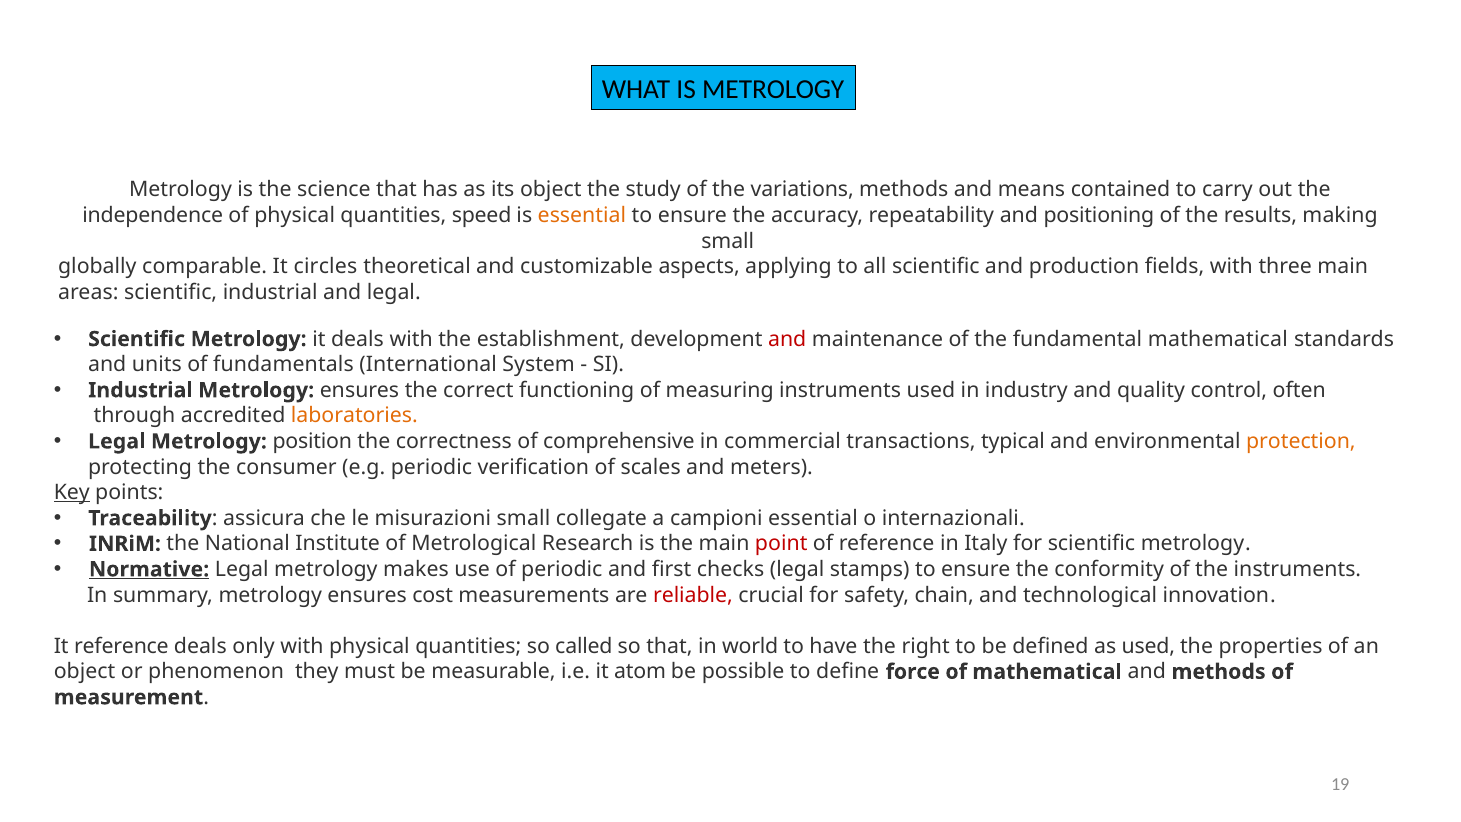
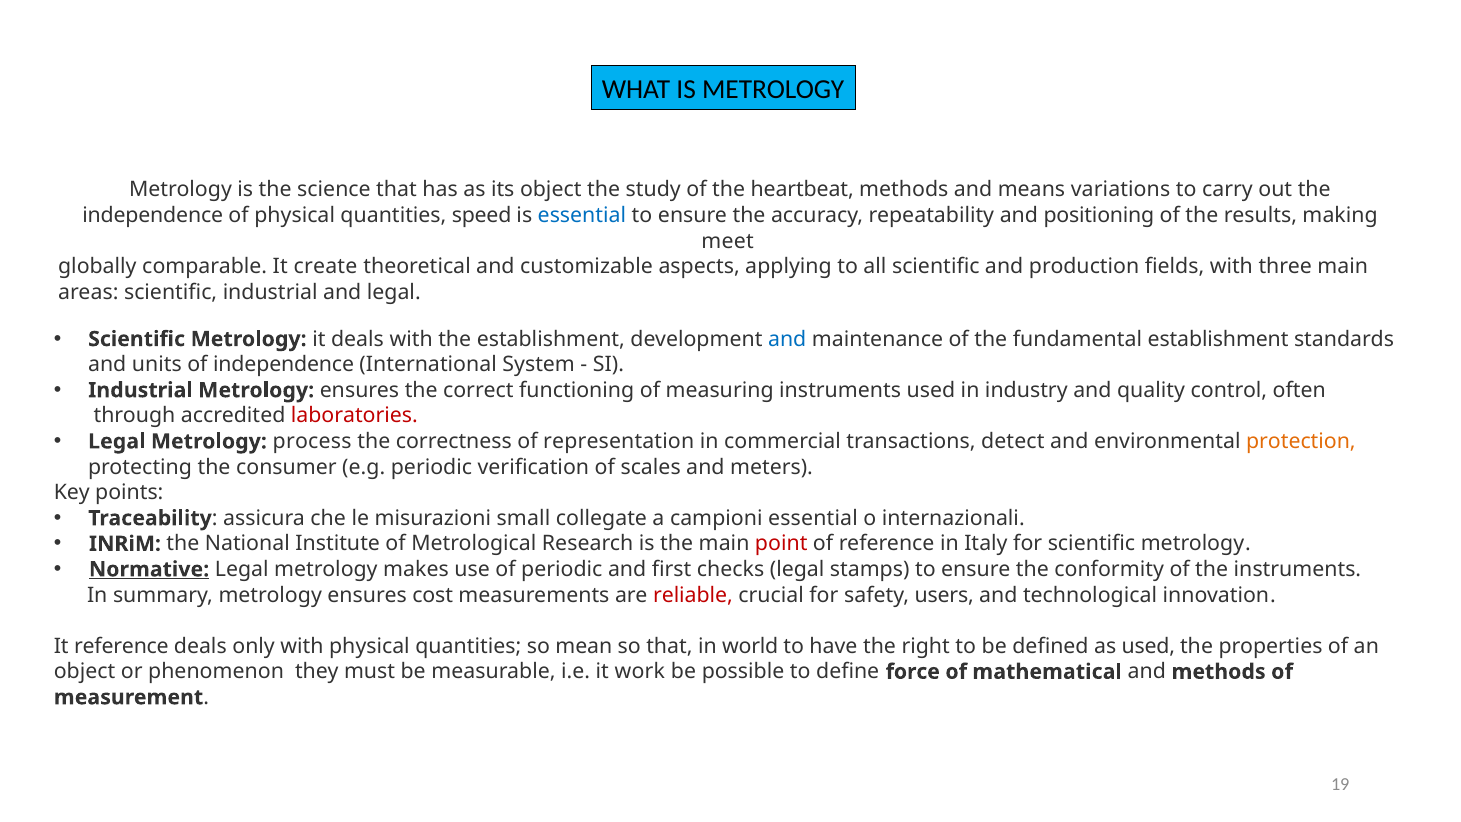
variations: variations -> heartbeat
contained: contained -> variations
essential at (582, 215) colour: orange -> blue
small at (728, 241): small -> meet
circles: circles -> create
and at (787, 339) colour: red -> blue
fundamental mathematical: mathematical -> establishment
of fundamentals: fundamentals -> independence
laboratories colour: orange -> red
position: position -> process
comprehensive: comprehensive -> representation
typical: typical -> detect
Key underline: present -> none
chain: chain -> users
called: called -> mean
atom: atom -> work
